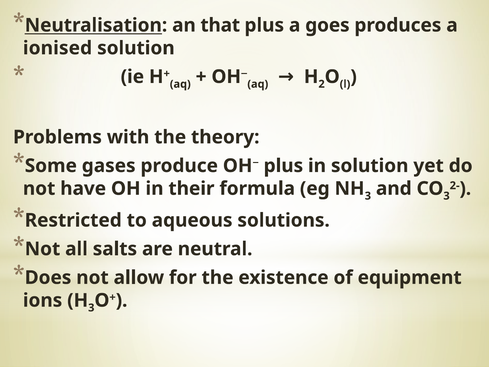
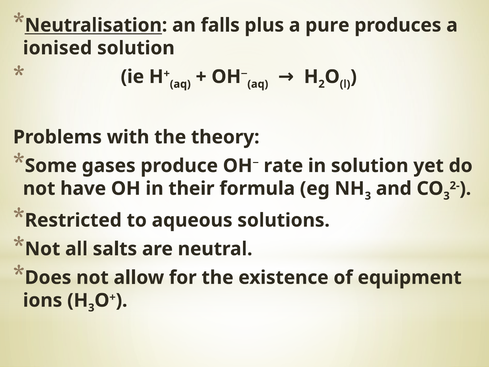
that: that -> falls
goes: goes -> pure
plus at (283, 166): plus -> rate
